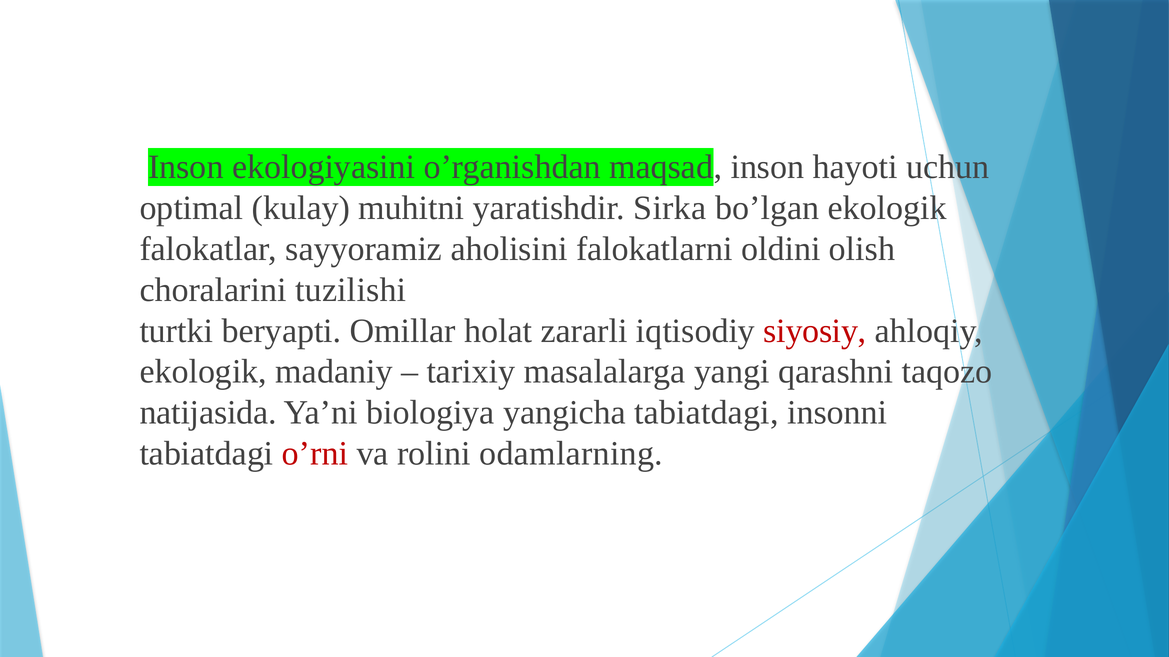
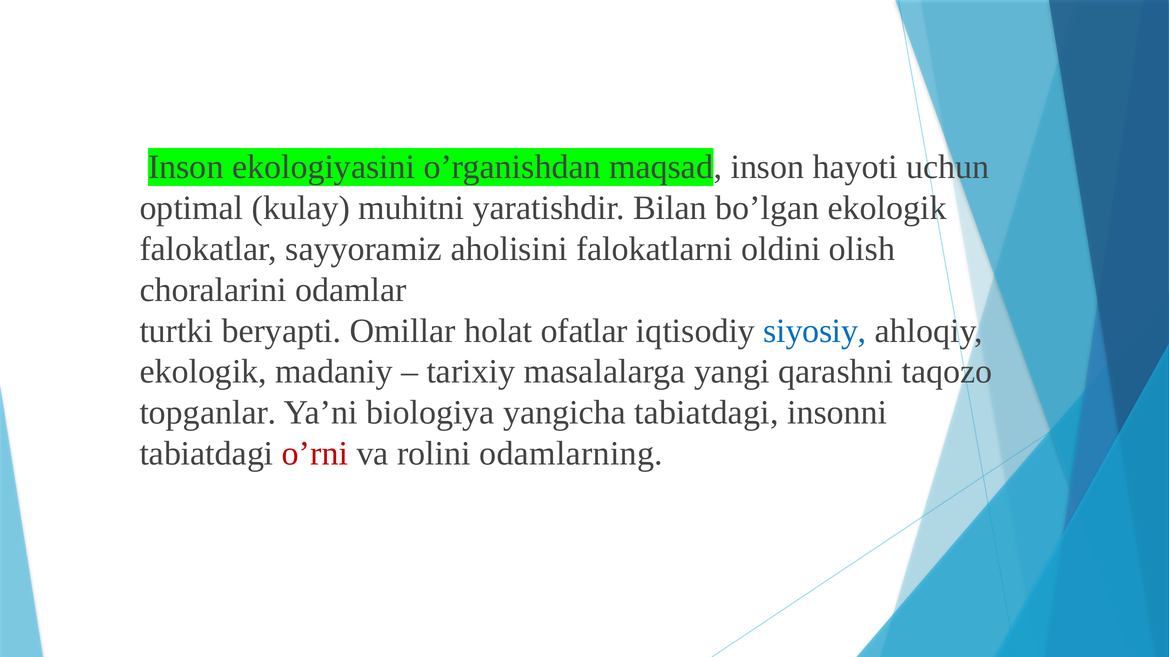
Sirka: Sirka -> Bilan
tuzilishi: tuzilishi -> odamlar
zararli: zararli -> ofatlar
siyosiy colour: red -> blue
natijasida: natijasida -> topganlar
